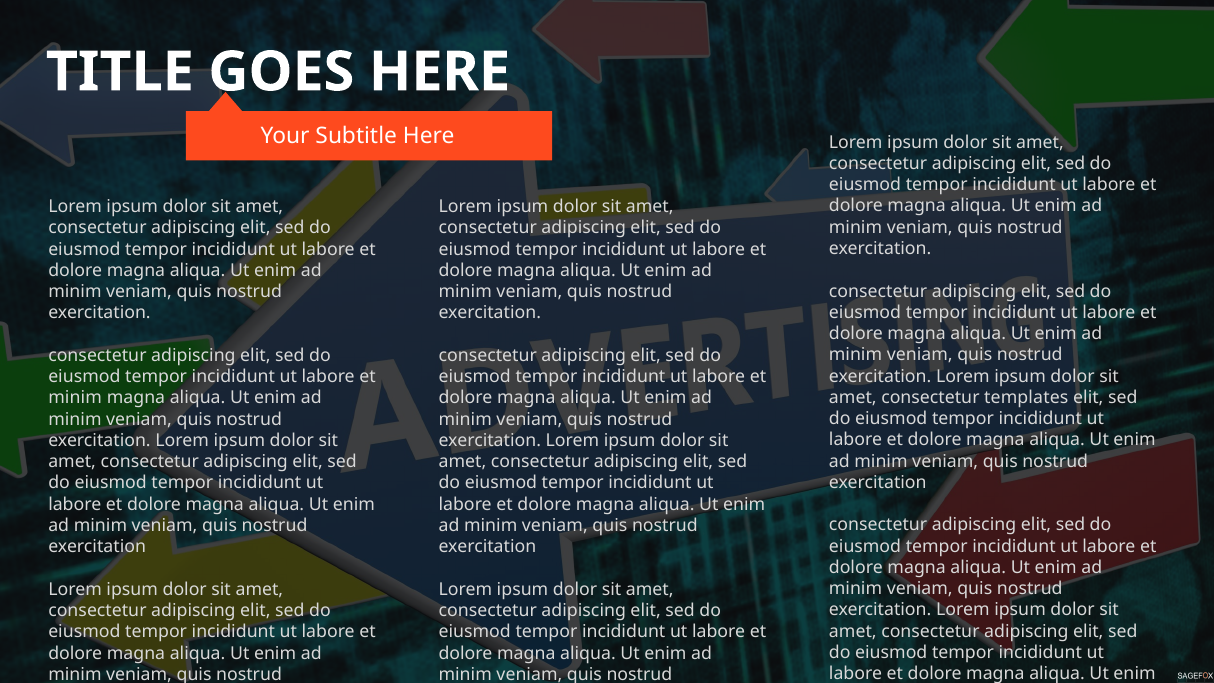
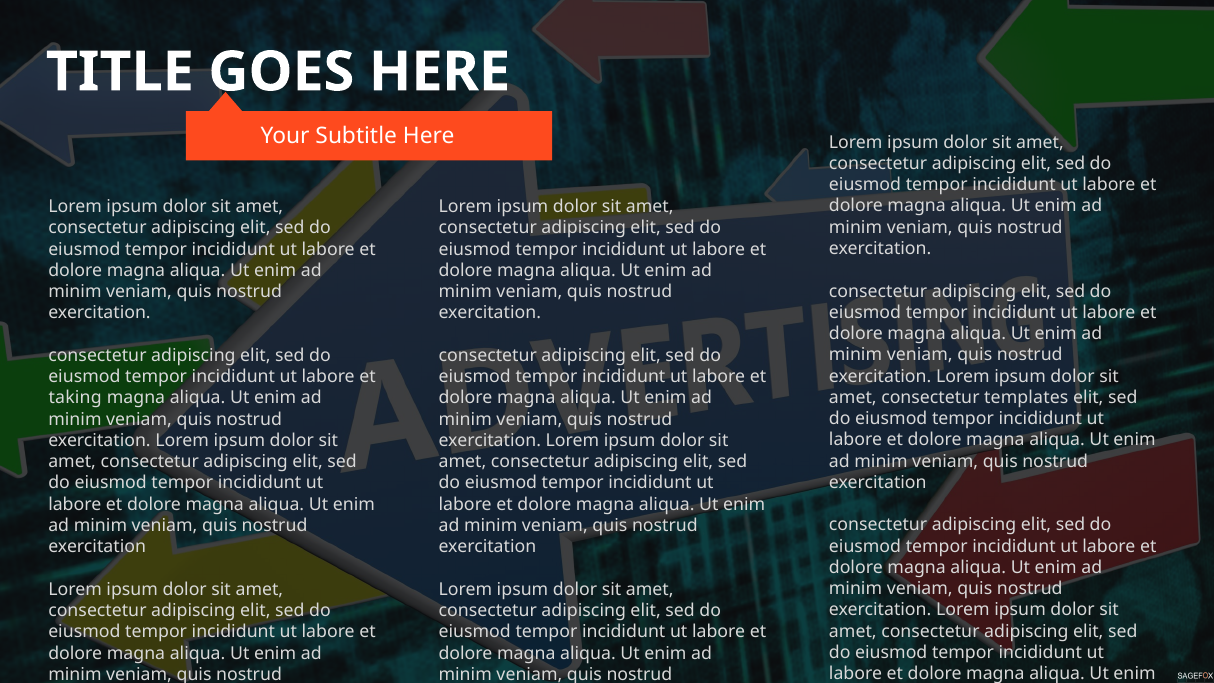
minim at (75, 398): minim -> taking
